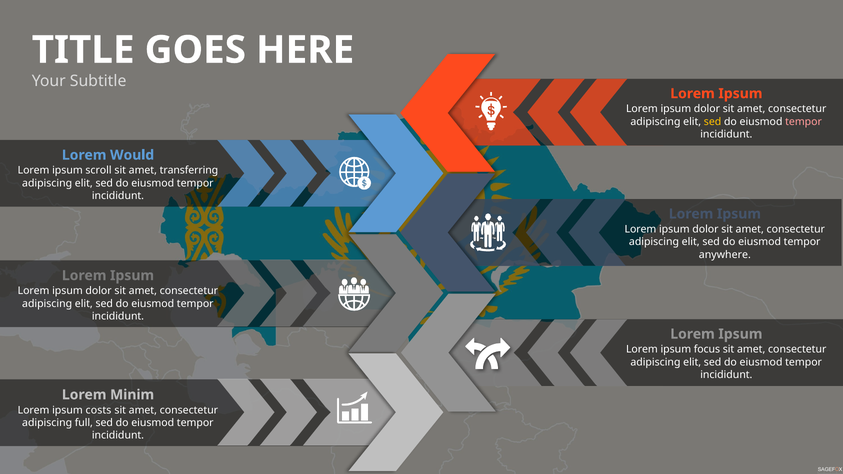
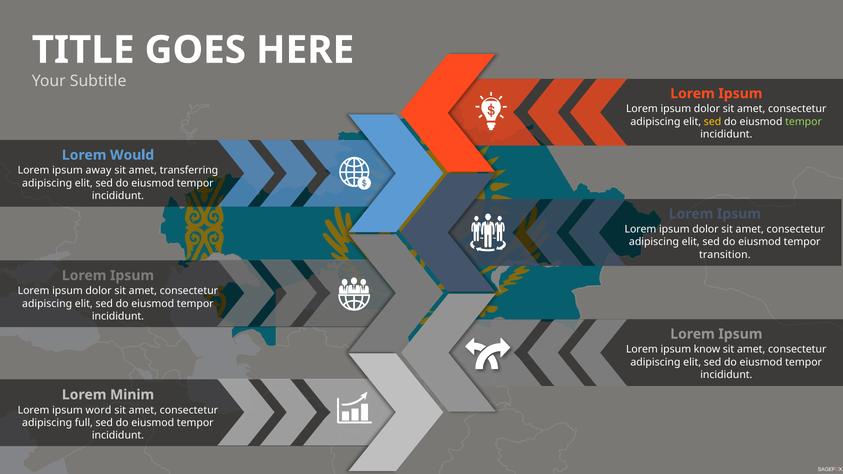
tempor at (804, 122) colour: pink -> light green
scroll: scroll -> away
anywhere: anywhere -> transition
focus: focus -> know
costs: costs -> word
